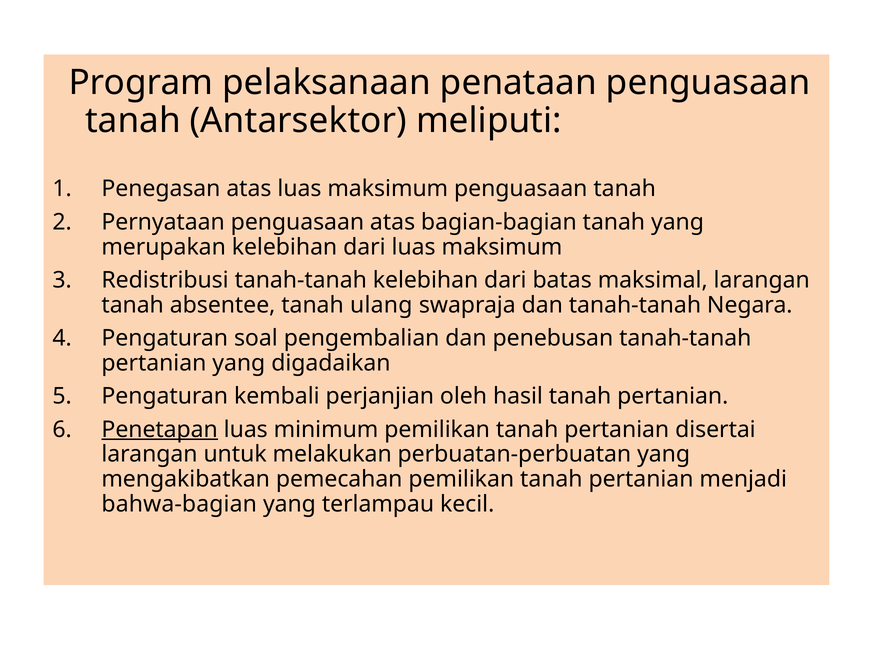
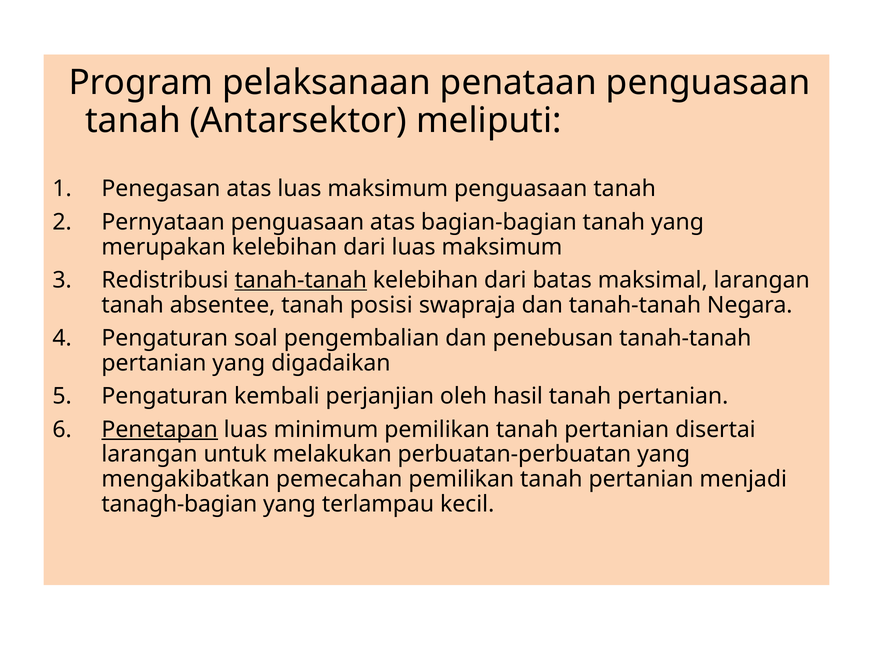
tanah-tanah at (301, 280) underline: none -> present
ulang: ulang -> posisi
bahwa-bagian: bahwa-bagian -> tanagh-bagian
